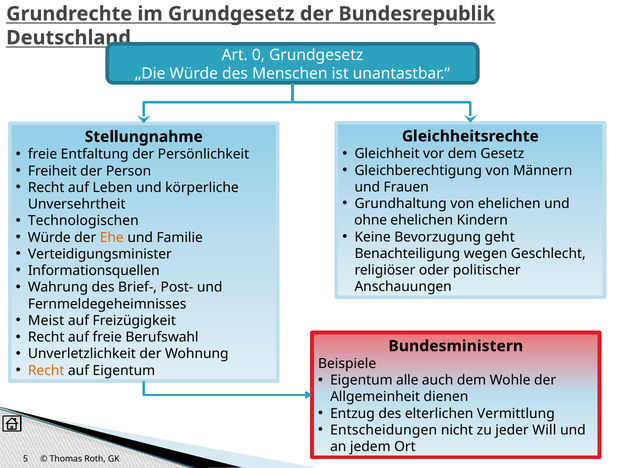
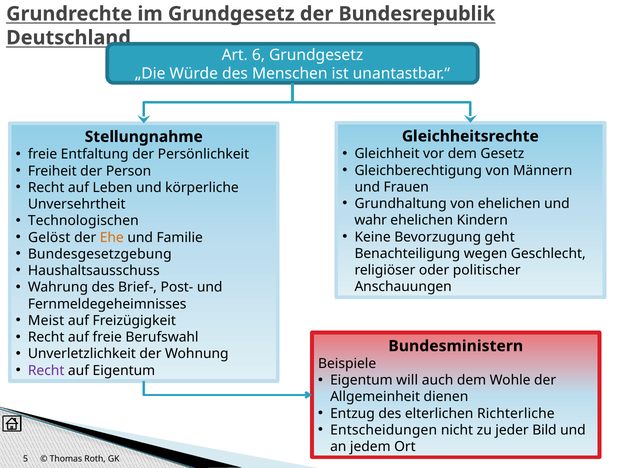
0: 0 -> 6
ohne: ohne -> wahr
Würde at (49, 237): Würde -> Gelöst
Verteidigungsminister: Verteidigungsminister -> Bundesgesetzgebung
Informationsquellen: Informationsquellen -> Haushaltsausschuss
Recht at (46, 371) colour: orange -> purple
alle: alle -> will
Vermittlung: Vermittlung -> Richterliche
Will: Will -> Bild
